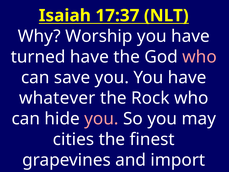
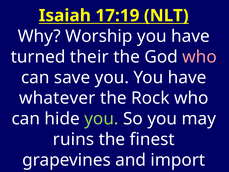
17:37: 17:37 -> 17:19
turned have: have -> their
you at (101, 119) colour: pink -> light green
cities: cities -> ruins
